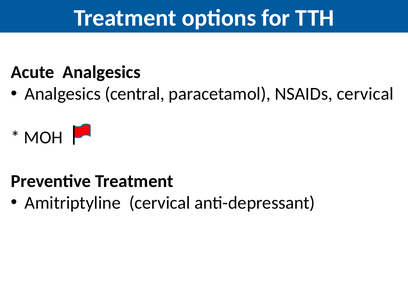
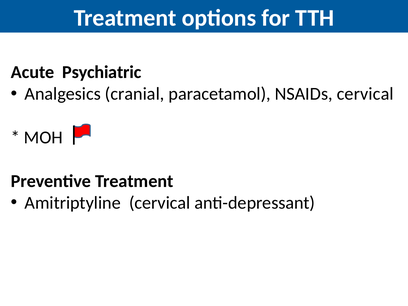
Acute Analgesics: Analgesics -> Psychiatric
central: central -> cranial
